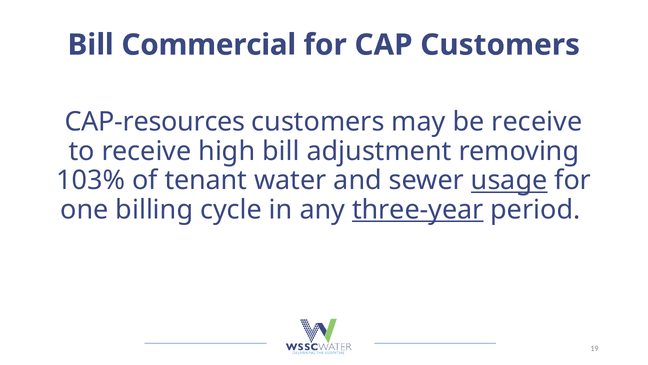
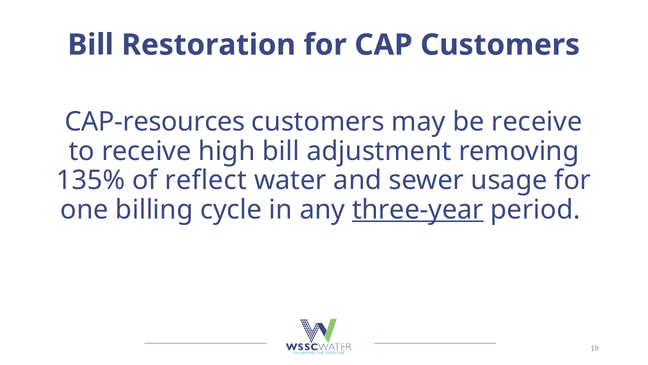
Commercial: Commercial -> Restoration
103%: 103% -> 135%
tenant: tenant -> reflect
usage underline: present -> none
